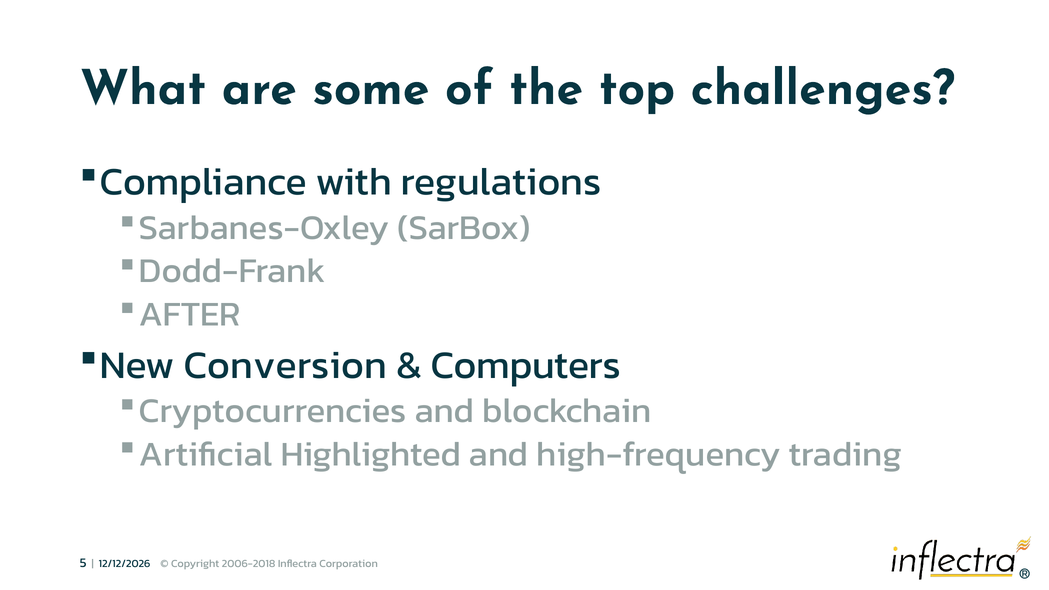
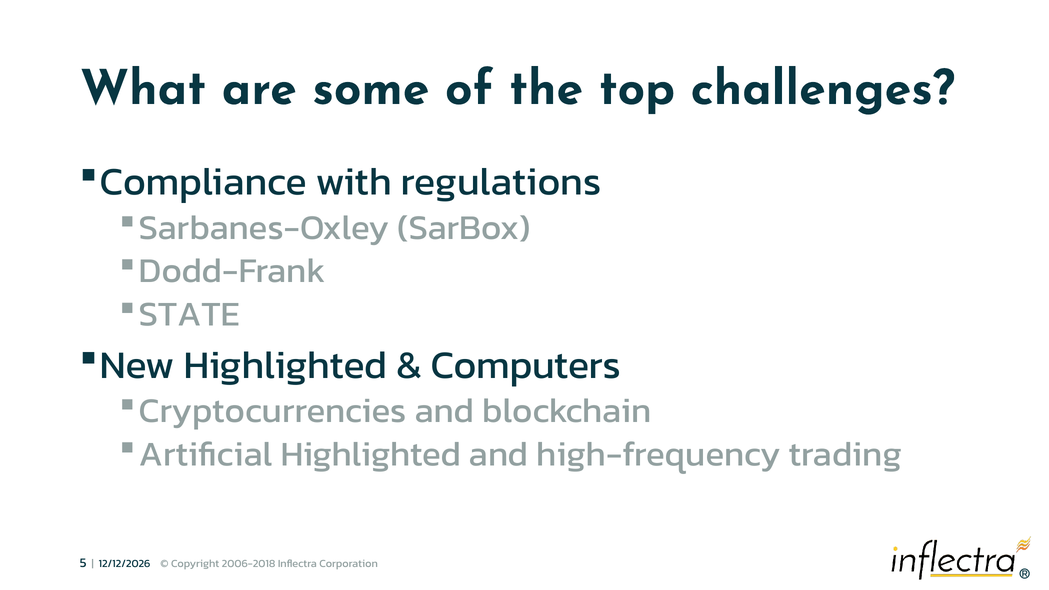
AFTER: AFTER -> STATE
New Conversion: Conversion -> Highlighted
